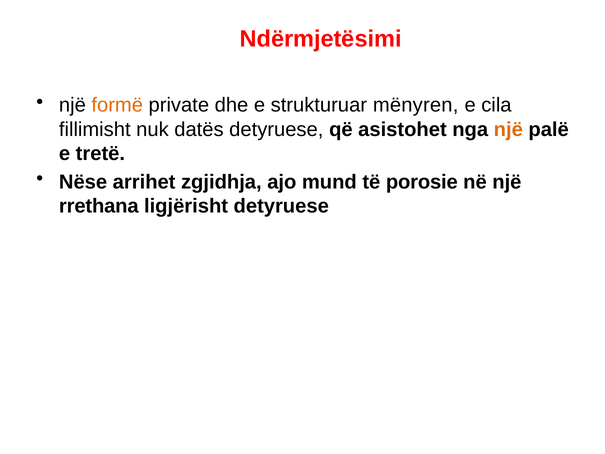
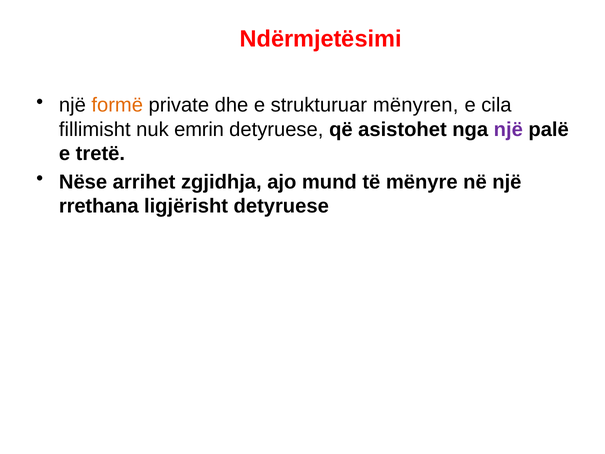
datës: datës -> emrin
një at (508, 129) colour: orange -> purple
porosie: porosie -> mënyre
